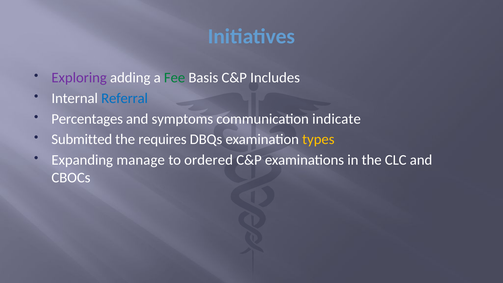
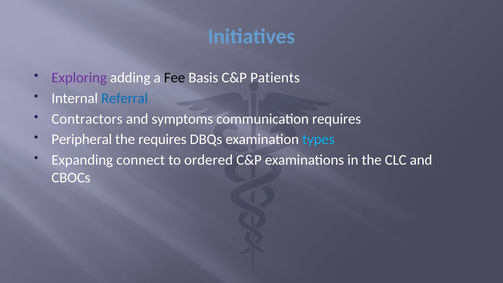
Fee colour: green -> black
Includes: Includes -> Patients
Percentages: Percentages -> Contractors
communication indicate: indicate -> requires
Submitted: Submitted -> Peripheral
types colour: yellow -> light blue
manage: manage -> connect
